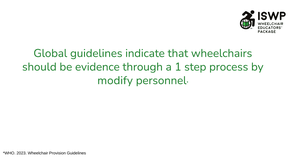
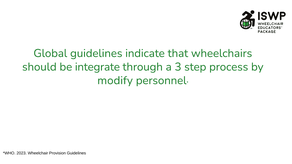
evidence: evidence -> integrate
1: 1 -> 3
